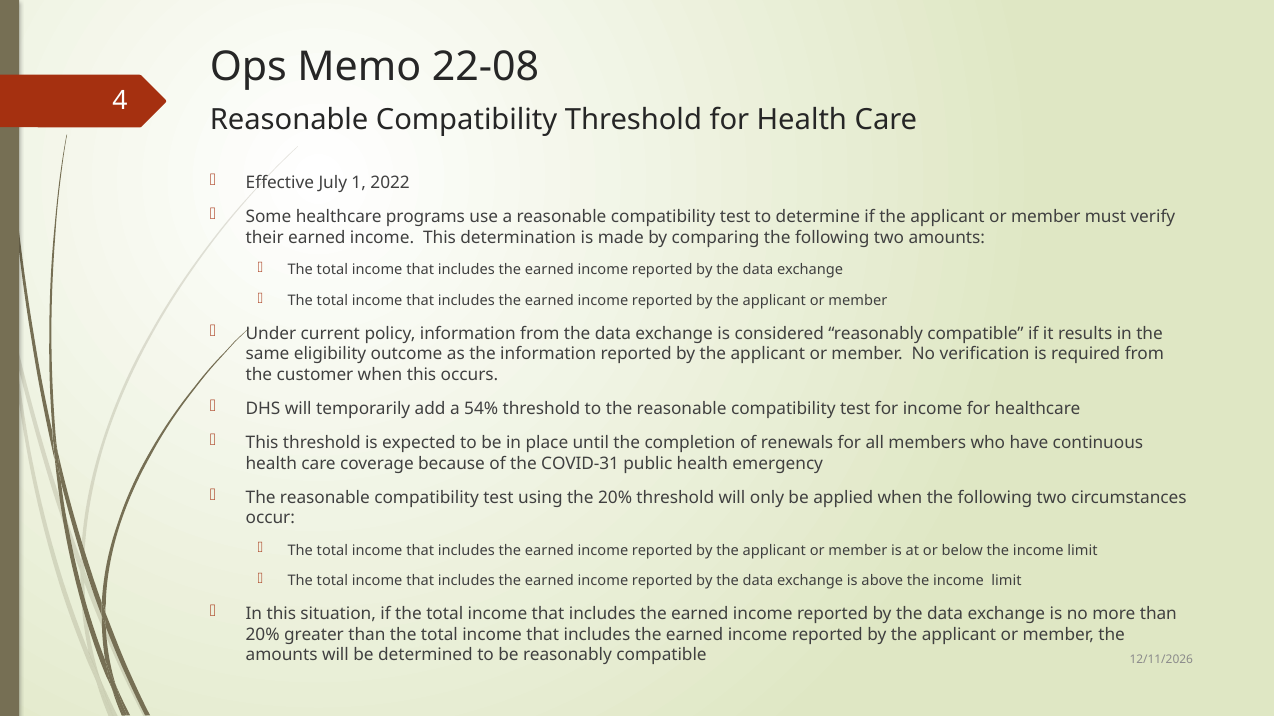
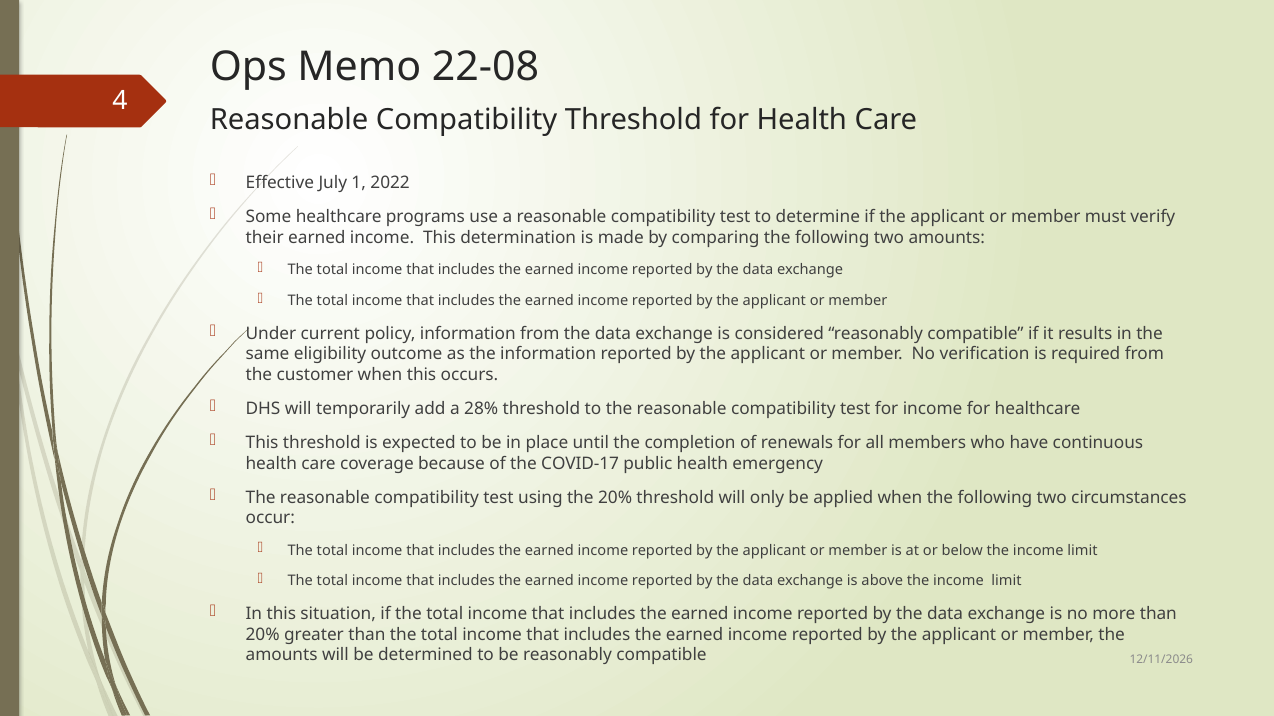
54%: 54% -> 28%
COVID-31: COVID-31 -> COVID-17
